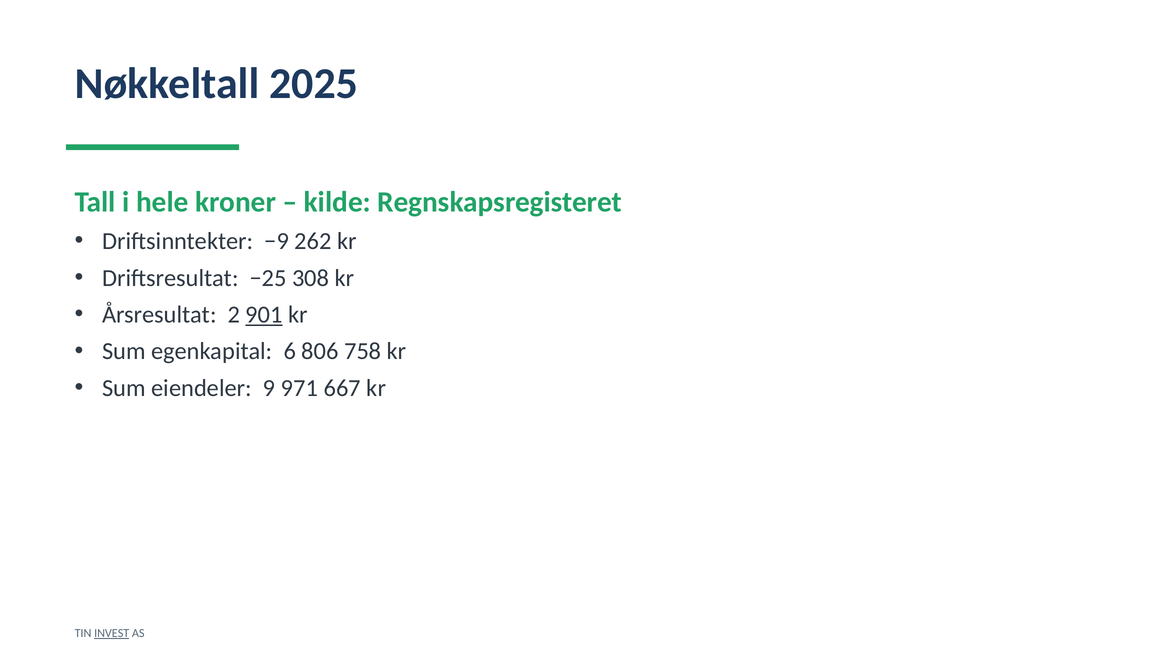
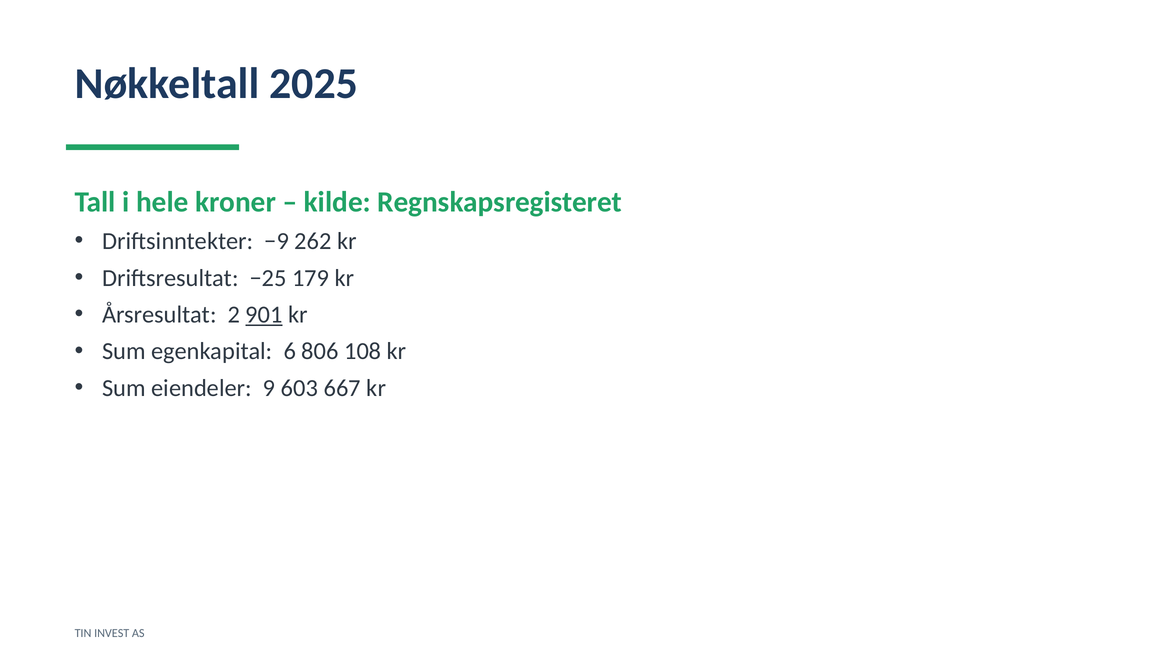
308: 308 -> 179
758: 758 -> 108
971: 971 -> 603
INVEST underline: present -> none
